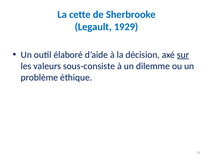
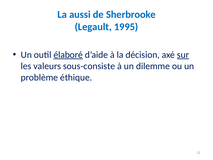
cette: cette -> aussi
1929: 1929 -> 1995
élaboré underline: none -> present
